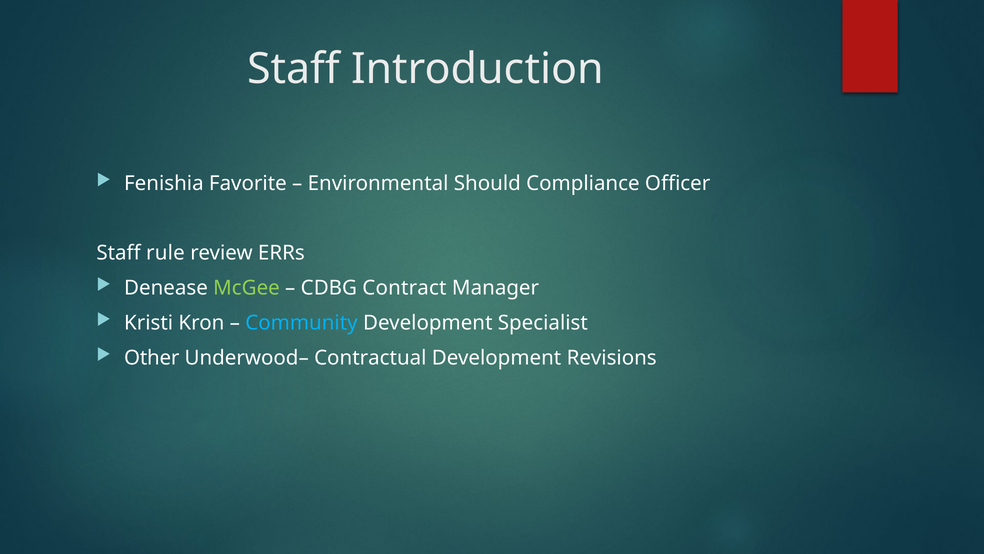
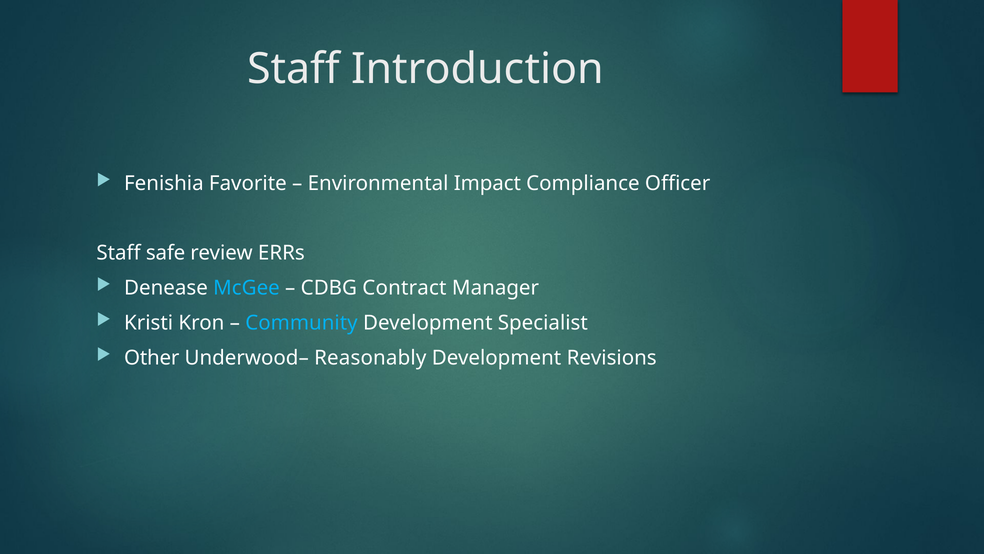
Should: Should -> Impact
rule: rule -> safe
McGee colour: light green -> light blue
Contractual: Contractual -> Reasonably
